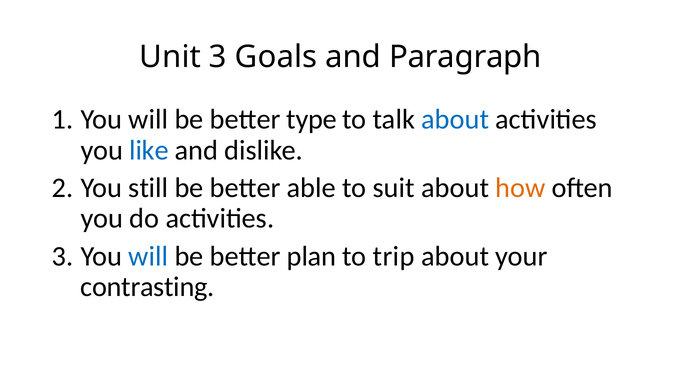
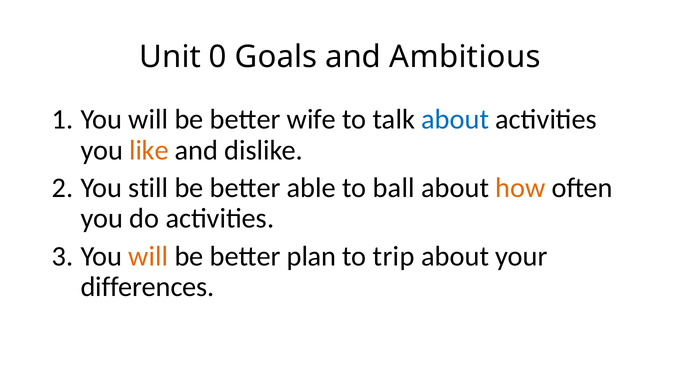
Unit 3: 3 -> 0
Paragraph: Paragraph -> Ambitious
type: type -> wife
like colour: blue -> orange
suit: suit -> ball
will at (148, 256) colour: blue -> orange
contrasting: contrasting -> differences
